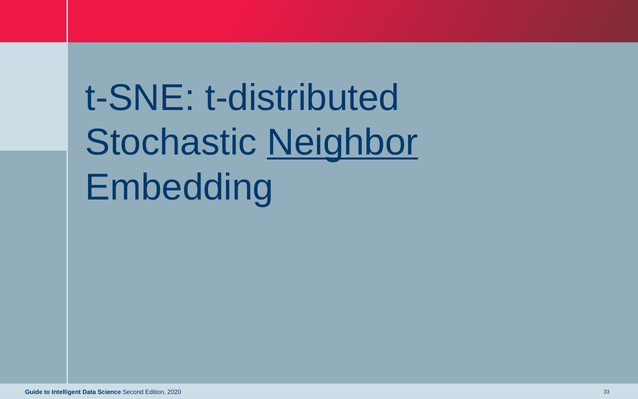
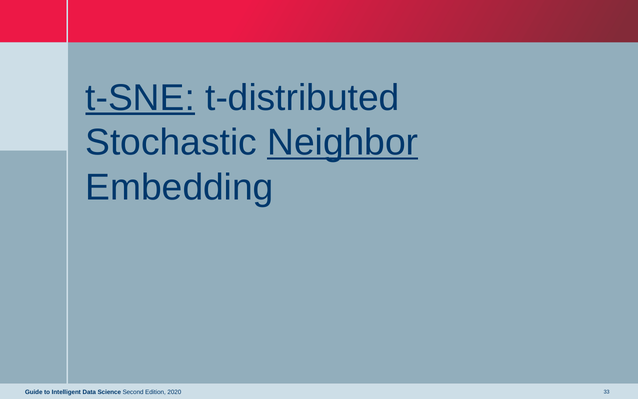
t-SNE underline: none -> present
